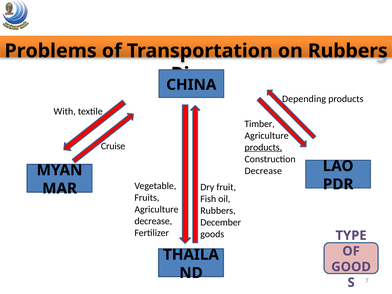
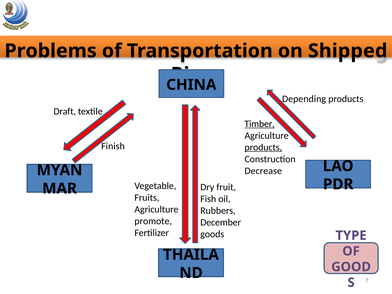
on Rubbers: Rubbers -> Shipped
With: With -> Draft
Timber underline: none -> present
Cruise: Cruise -> Finish
decrease at (153, 221): decrease -> promote
